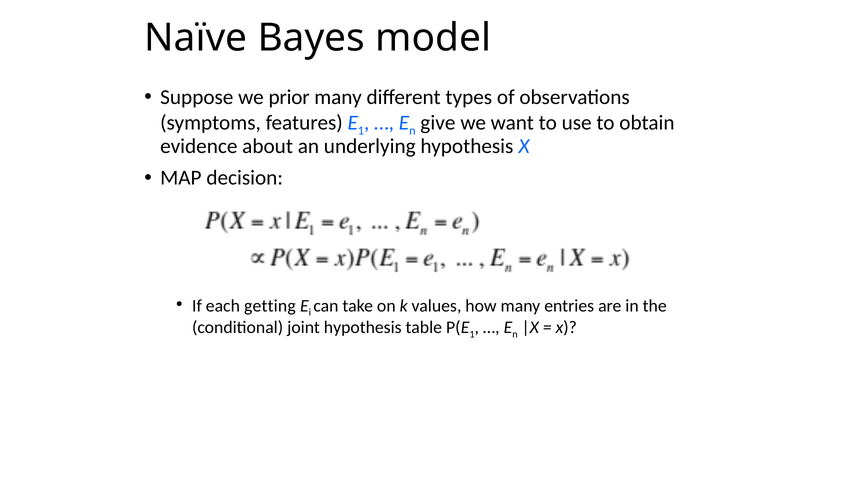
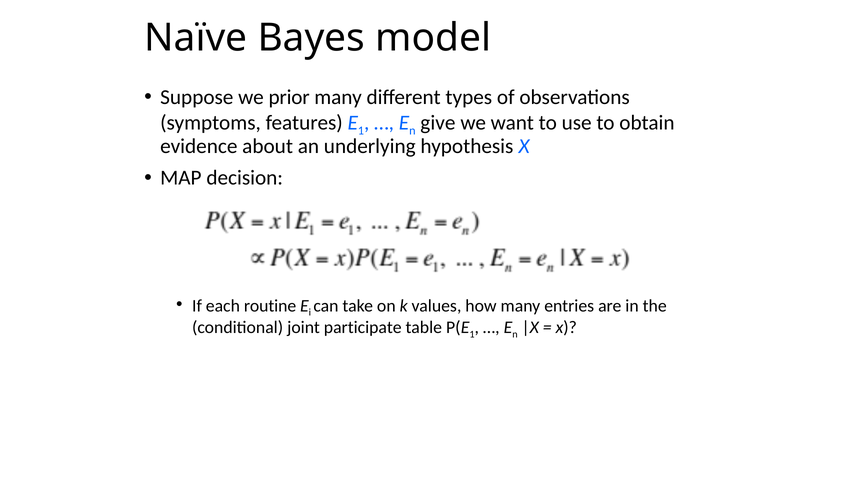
getting: getting -> routine
joint hypothesis: hypothesis -> participate
